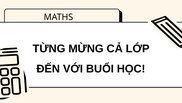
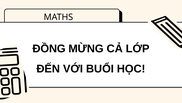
TỪNG: TỪNG -> ĐỒNG
